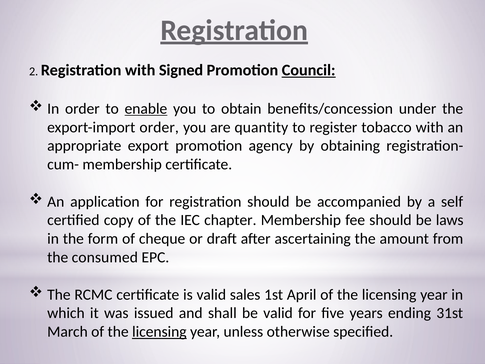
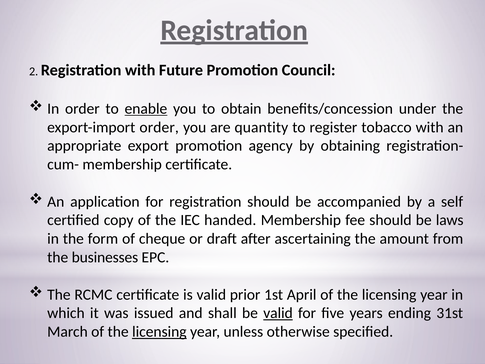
Signed: Signed -> Future
Council underline: present -> none
chapter: chapter -> handed
consumed: consumed -> businesses
sales: sales -> prior
valid at (278, 313) underline: none -> present
